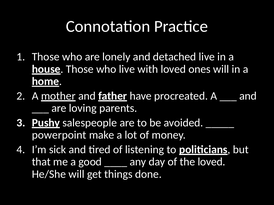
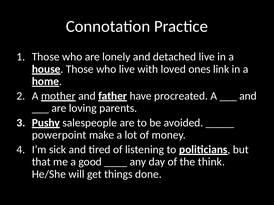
ones will: will -> link
the loved: loved -> think
